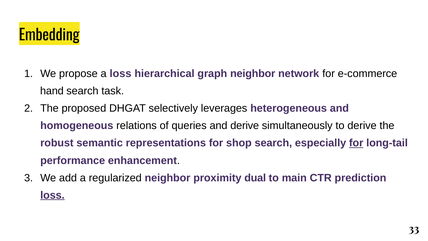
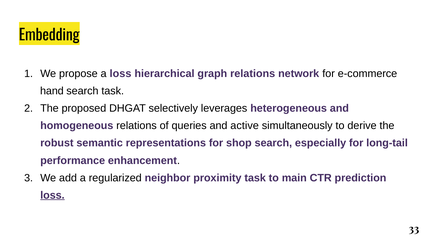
graph neighbor: neighbor -> relations
and derive: derive -> active
for at (356, 143) underline: present -> none
proximity dual: dual -> task
